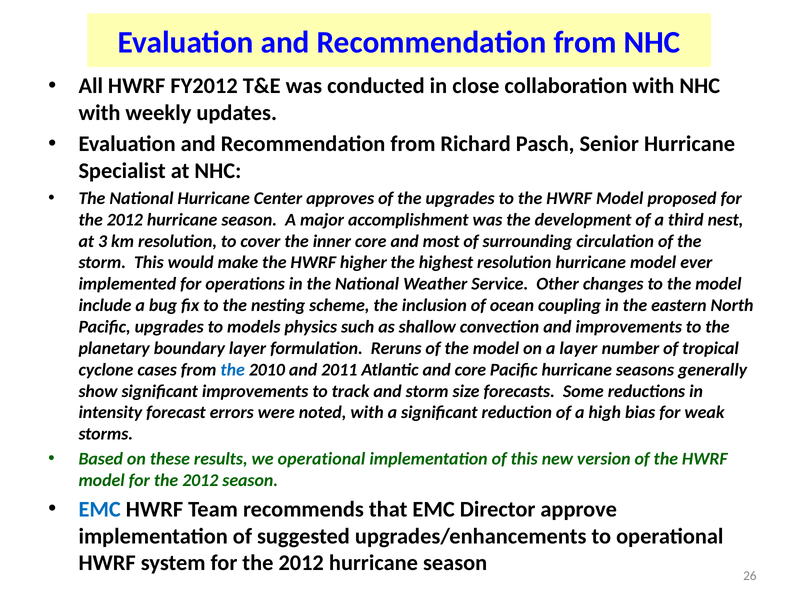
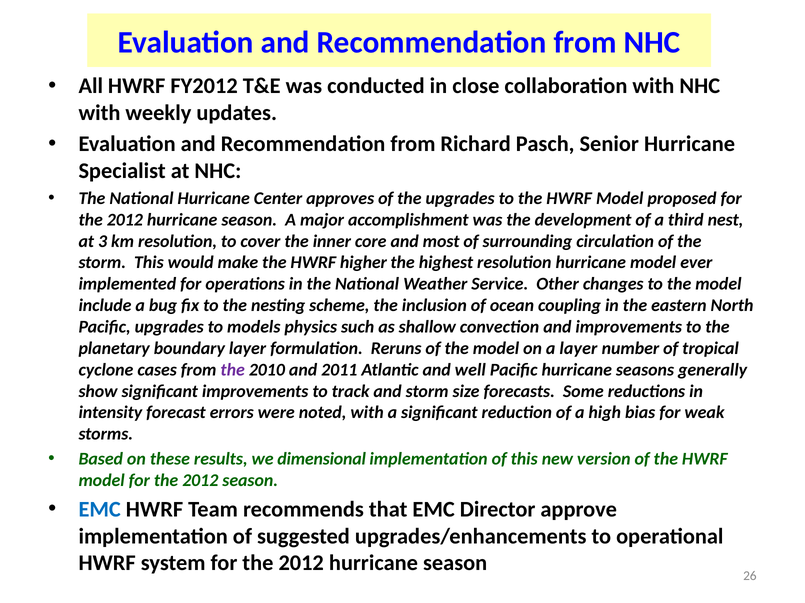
the at (233, 370) colour: blue -> purple
and core: core -> well
we operational: operational -> dimensional
